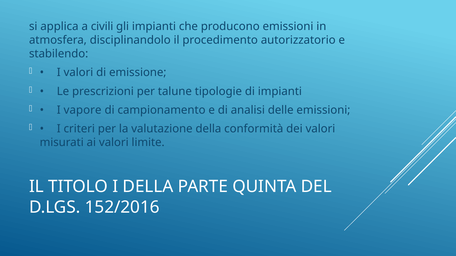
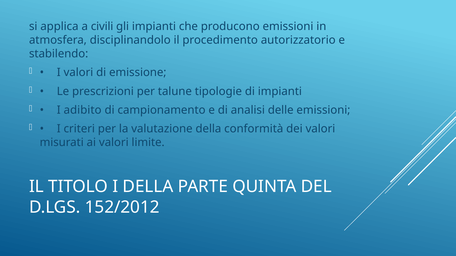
vapore: vapore -> adibito
152/2016: 152/2016 -> 152/2012
